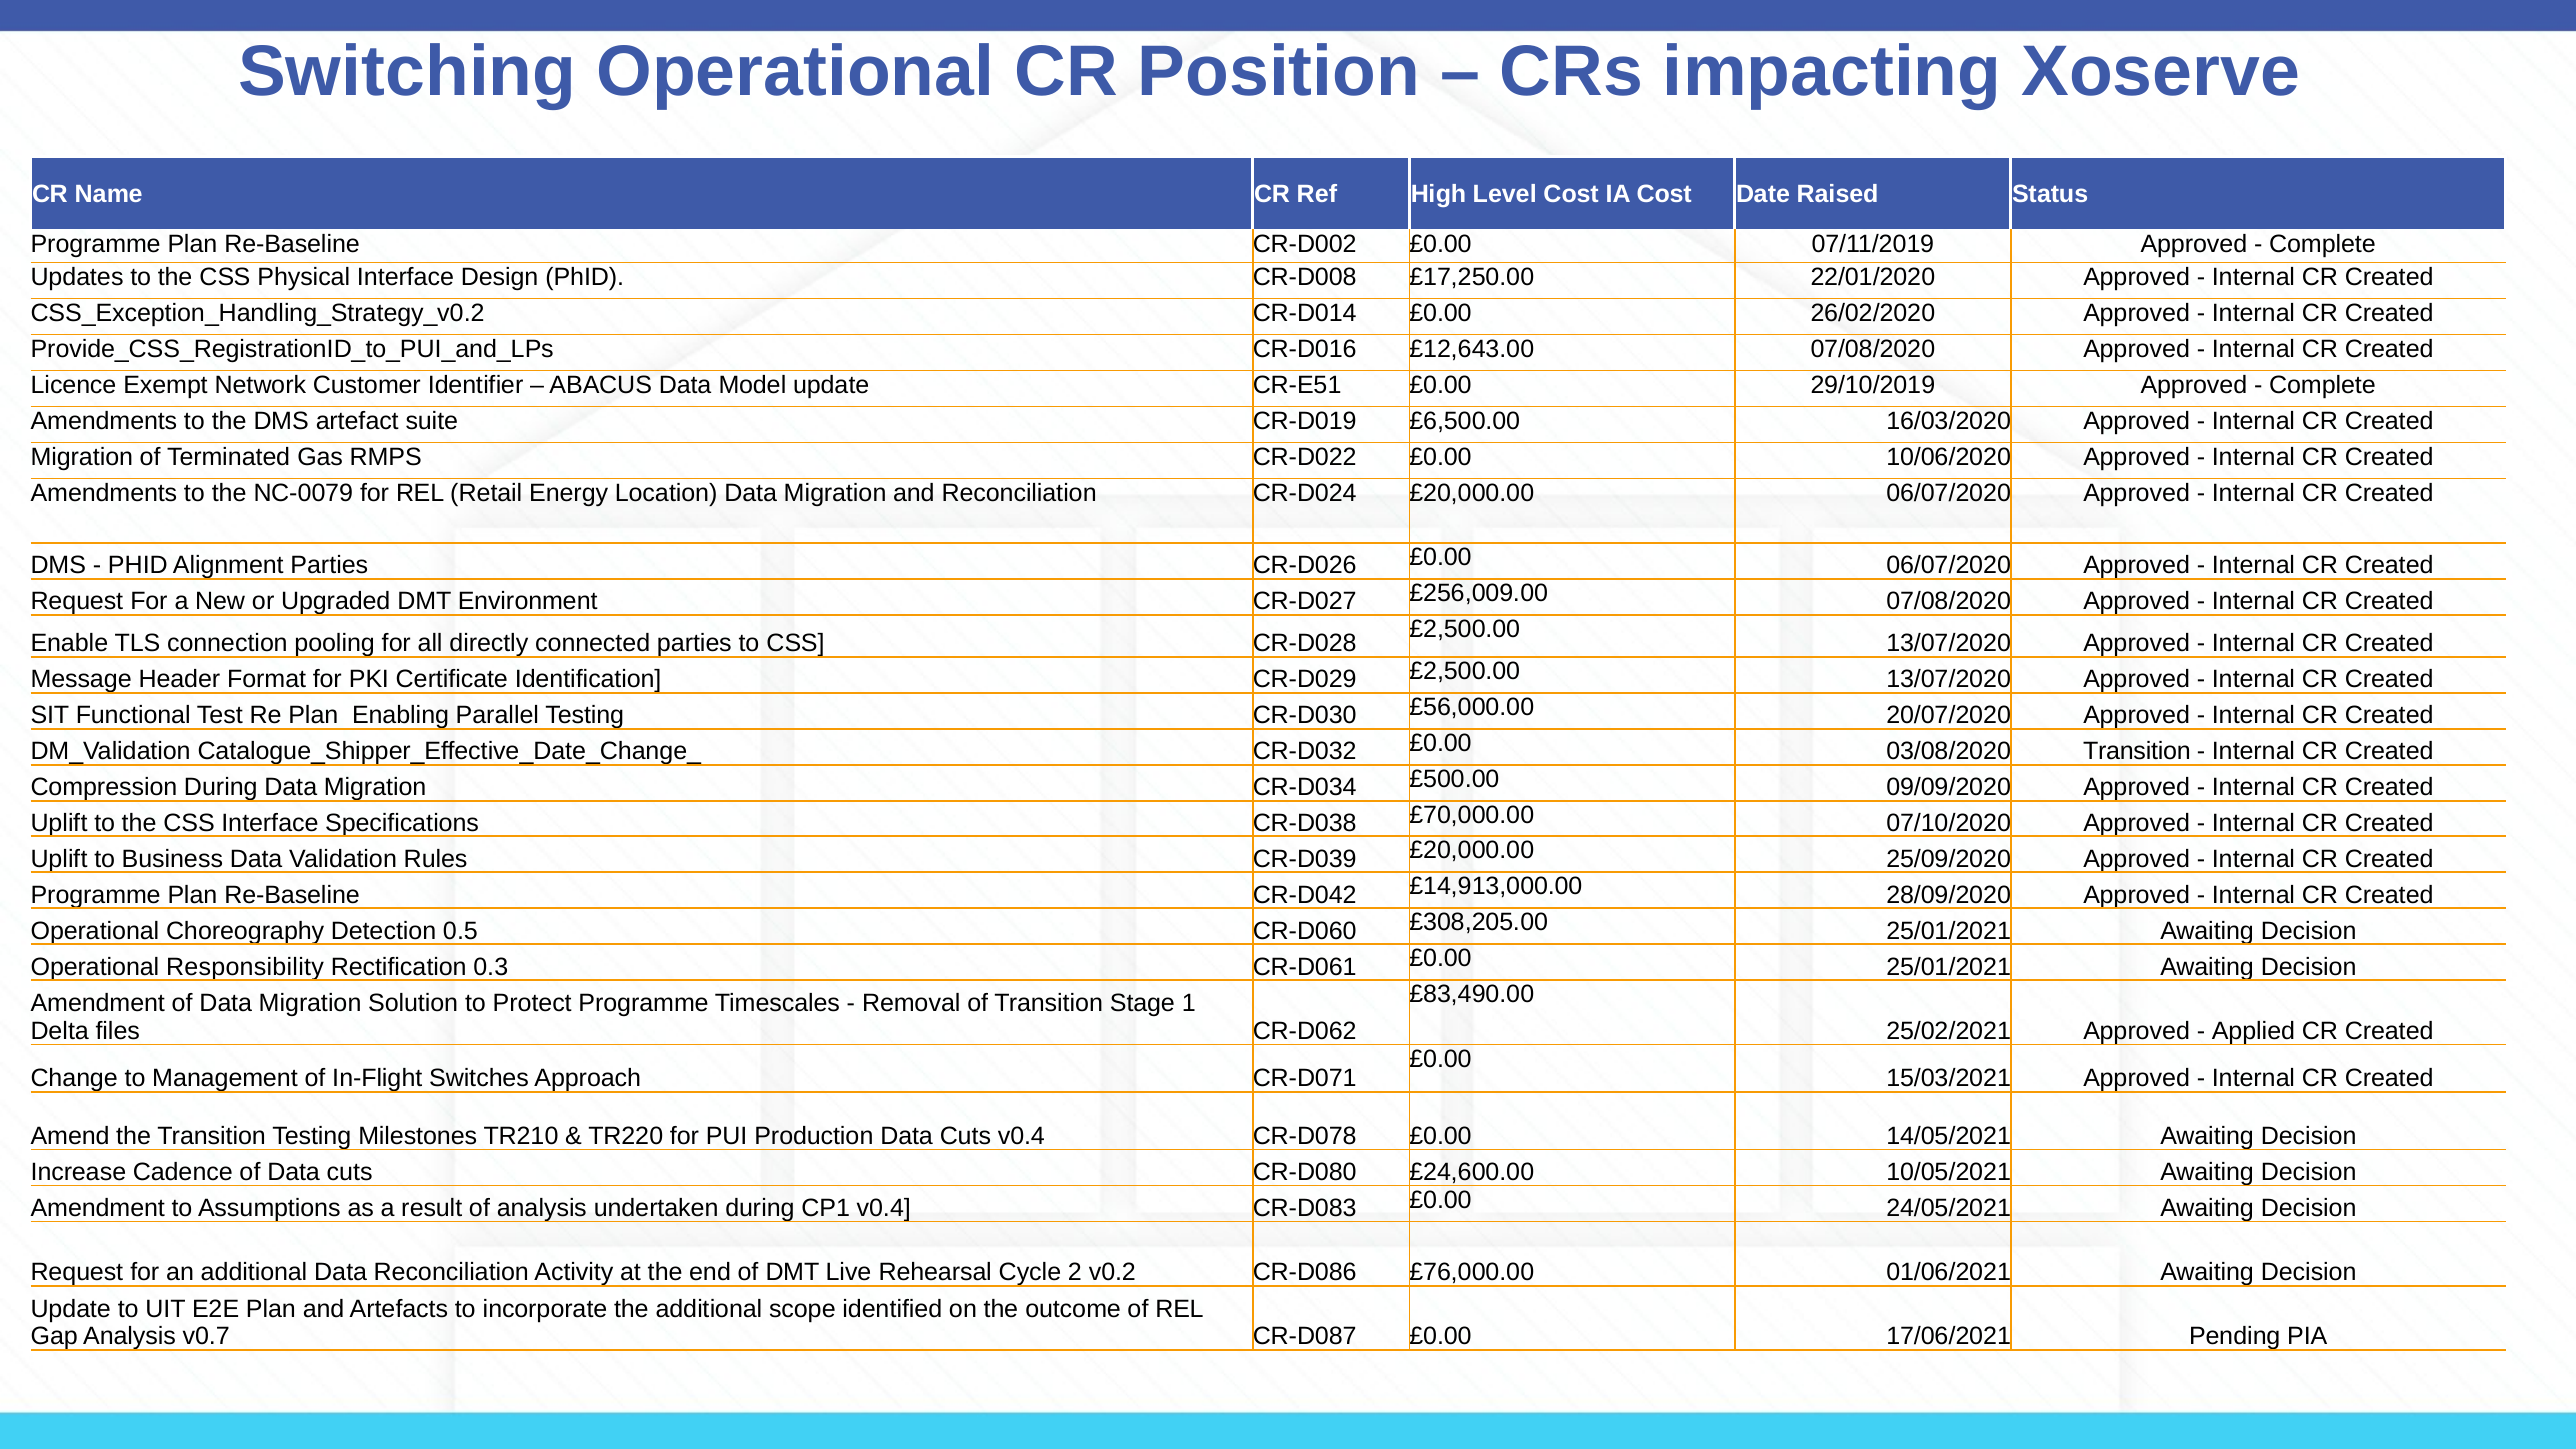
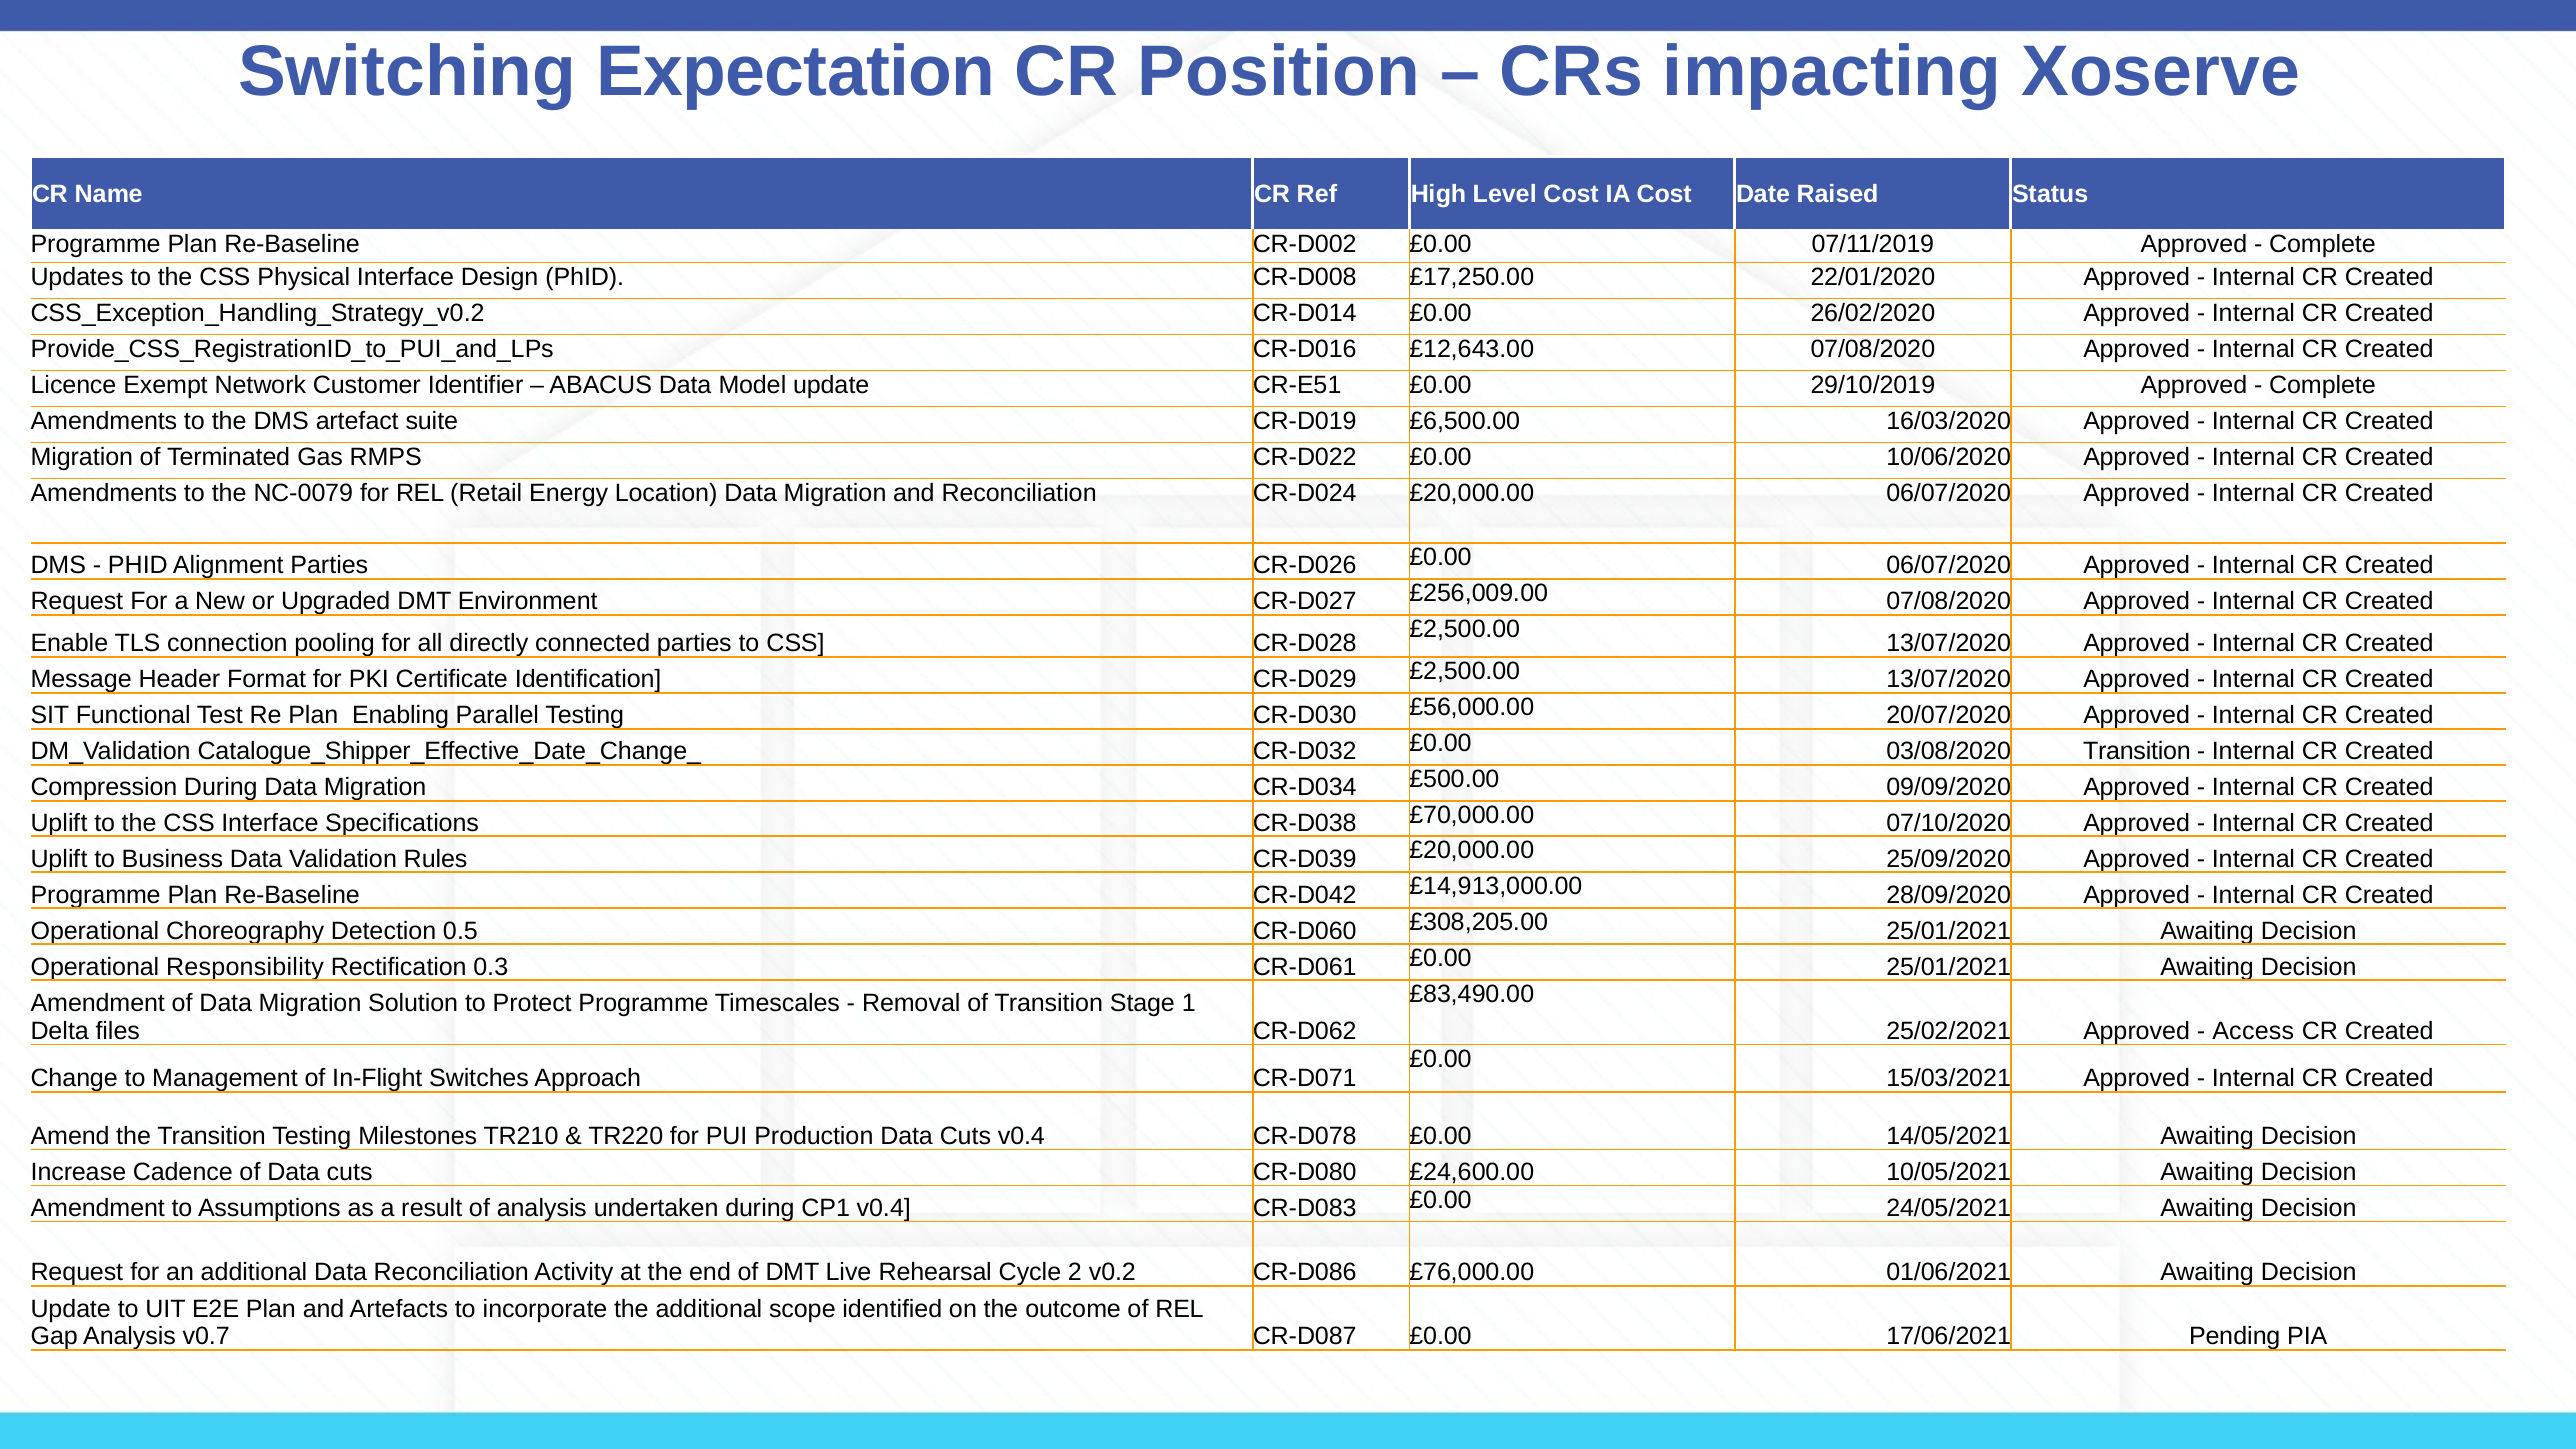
Switching Operational: Operational -> Expectation
Applied: Applied -> Access
